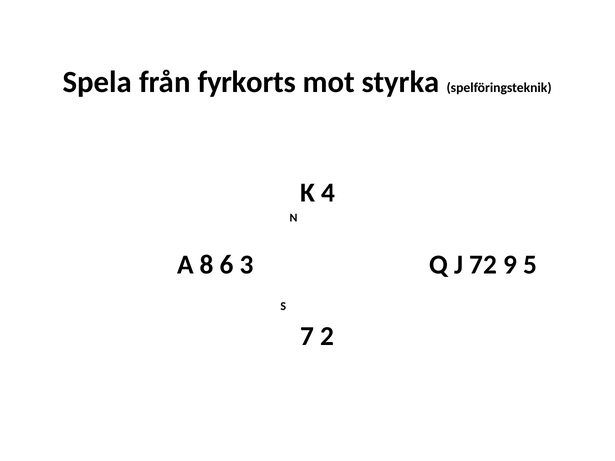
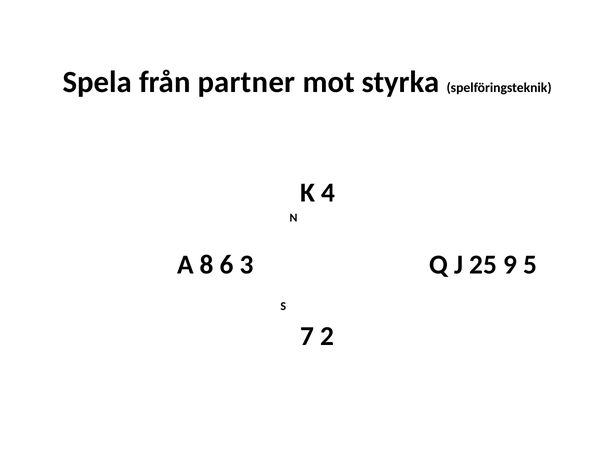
fyrkorts: fyrkorts -> partner
72: 72 -> 25
